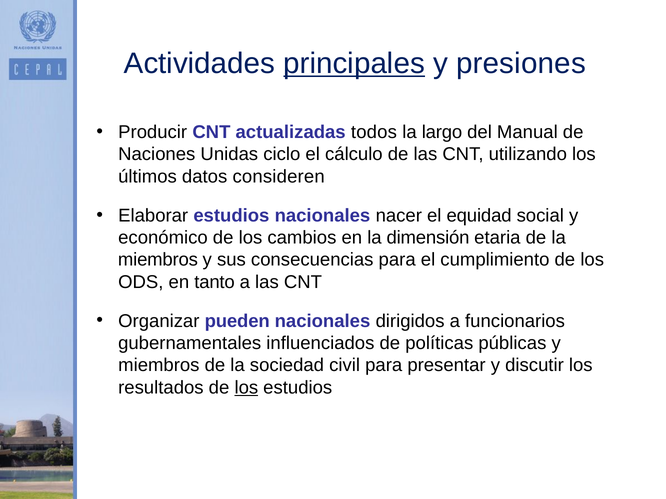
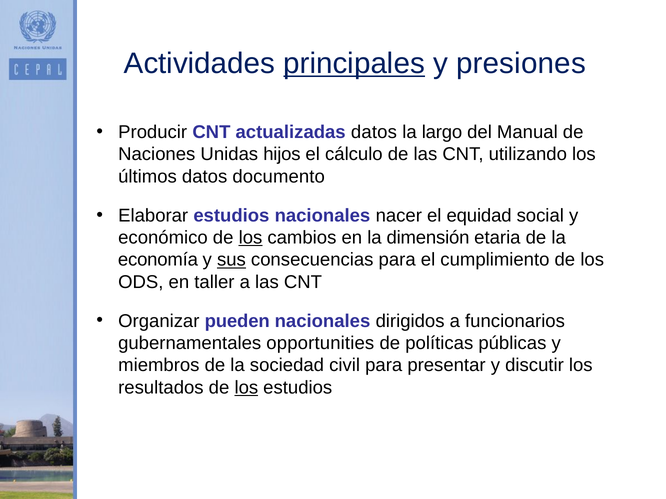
actualizadas todos: todos -> datos
ciclo: ciclo -> hijos
consideren: consideren -> documento
los at (250, 238) underline: none -> present
miembros at (158, 260): miembros -> economía
sus underline: none -> present
tanto: tanto -> taller
influenciados: influenciados -> opportunities
